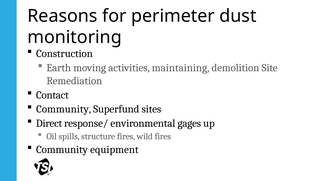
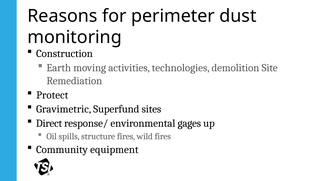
maintaining: maintaining -> technologies
Contact: Contact -> Protect
Community at (64, 109): Community -> Gravimetric
